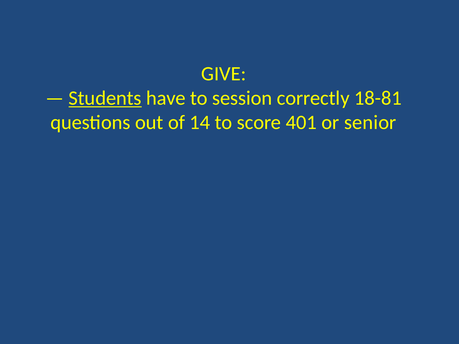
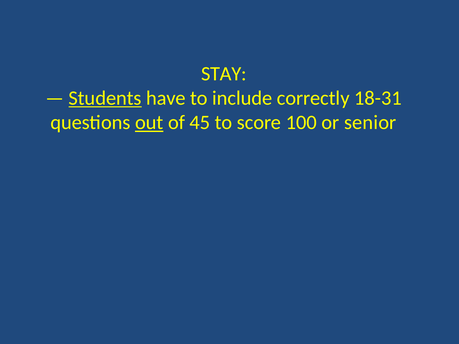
GIVE: GIVE -> STAY
session: session -> include
18-81: 18-81 -> 18-31
out underline: none -> present
14: 14 -> 45
401: 401 -> 100
